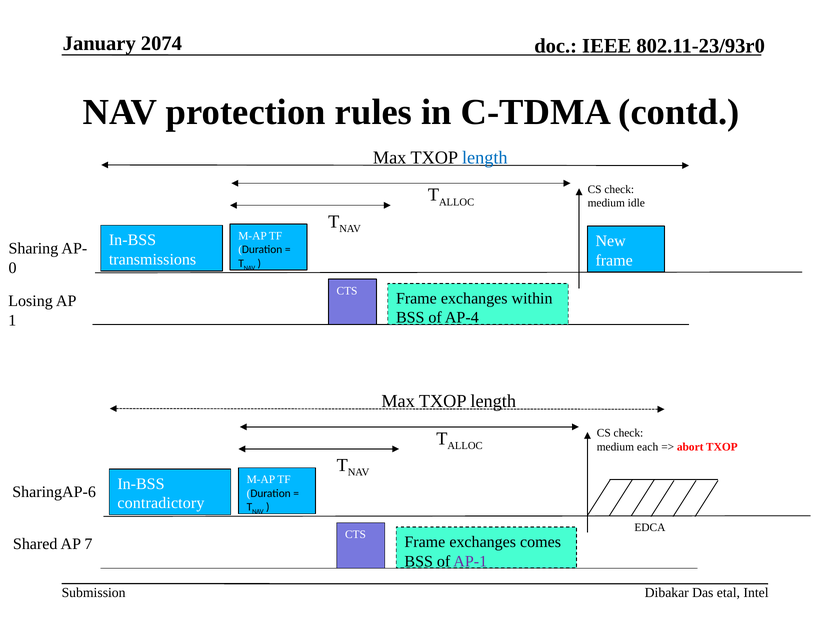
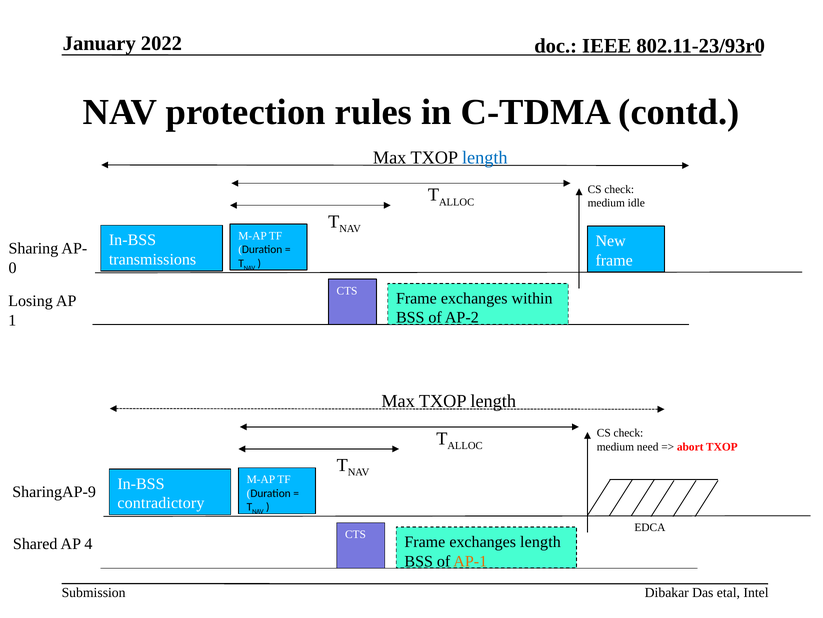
2074: 2074 -> 2022
AP-4: AP-4 -> AP-2
each: each -> need
SharingAP-6: SharingAP-6 -> SharingAP-9
exchanges comes: comes -> length
7: 7 -> 4
AP-1 colour: purple -> orange
